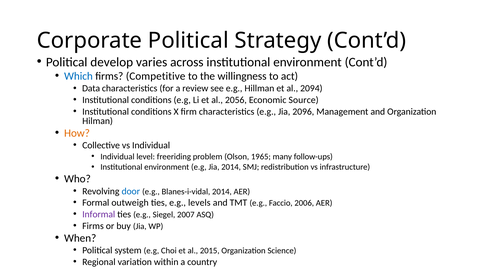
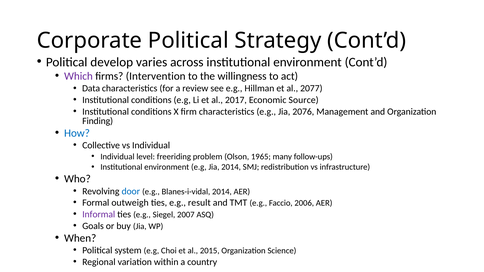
Which colour: blue -> purple
Competitive: Competitive -> Intervention
2094: 2094 -> 2077
2056: 2056 -> 2017
2096: 2096 -> 2076
Hilman: Hilman -> Finding
How colour: orange -> blue
levels: levels -> result
Firms at (93, 226): Firms -> Goals
